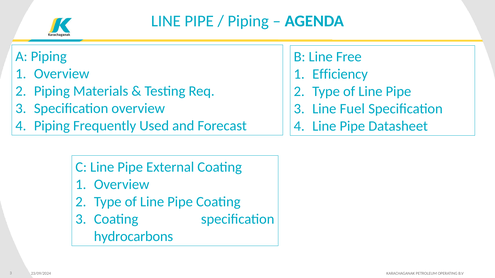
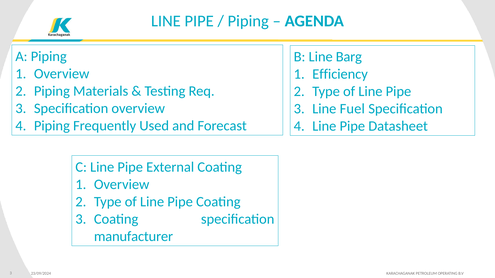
Free: Free -> Barg
hydrocarbons: hydrocarbons -> manufacturer
